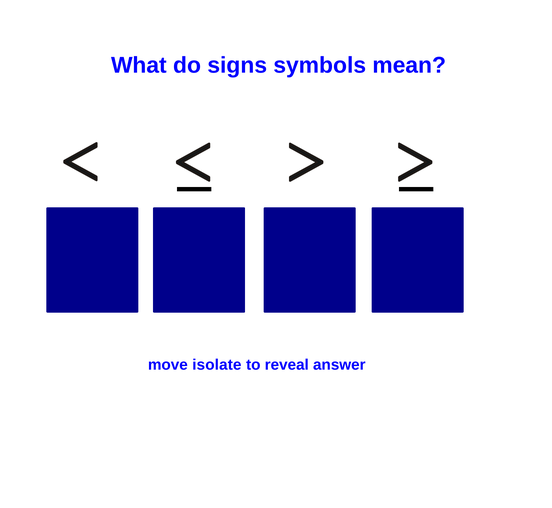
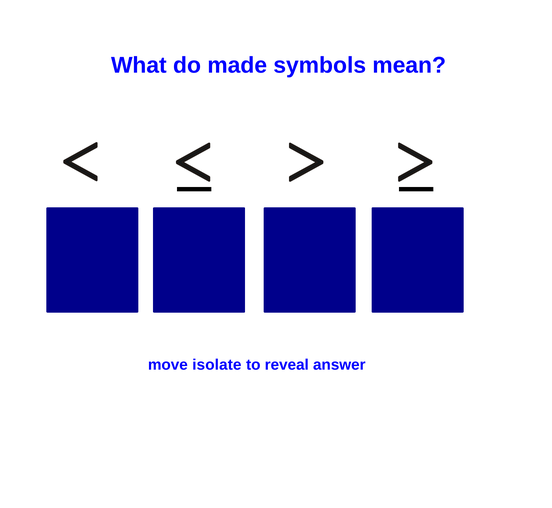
signs: signs -> made
